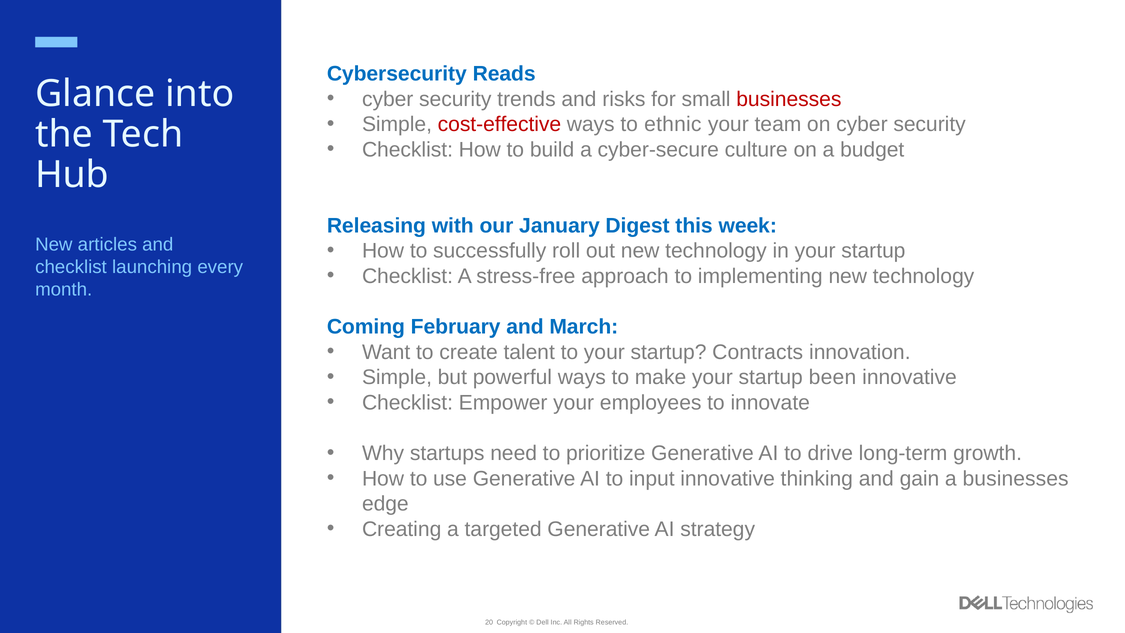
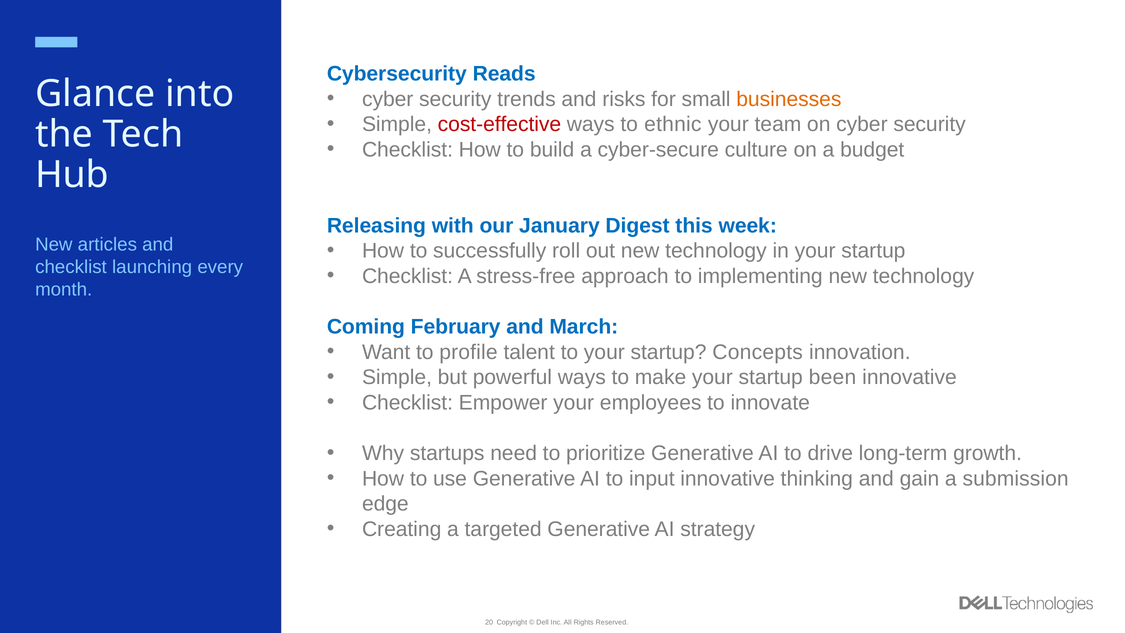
businesses at (789, 99) colour: red -> orange
create: create -> profile
Contracts: Contracts -> Concepts
a businesses: businesses -> submission
